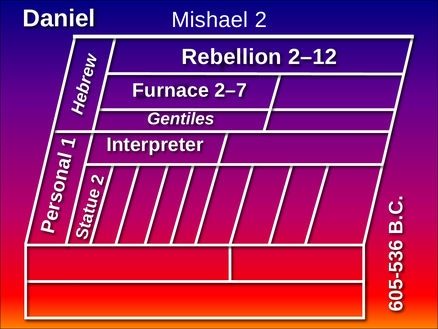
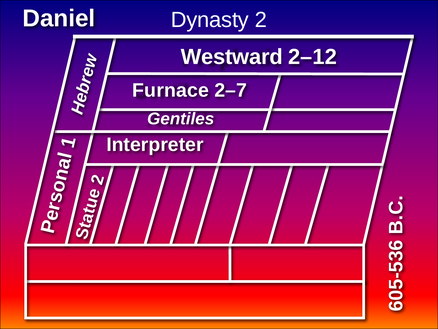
Mishael: Mishael -> Dynasty
Rebellion: Rebellion -> Westward
